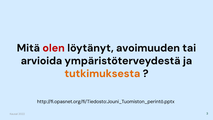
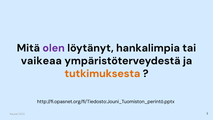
olen colour: red -> purple
avoimuuden: avoimuuden -> hankalimpia
arvioida: arvioida -> vaikeaa
